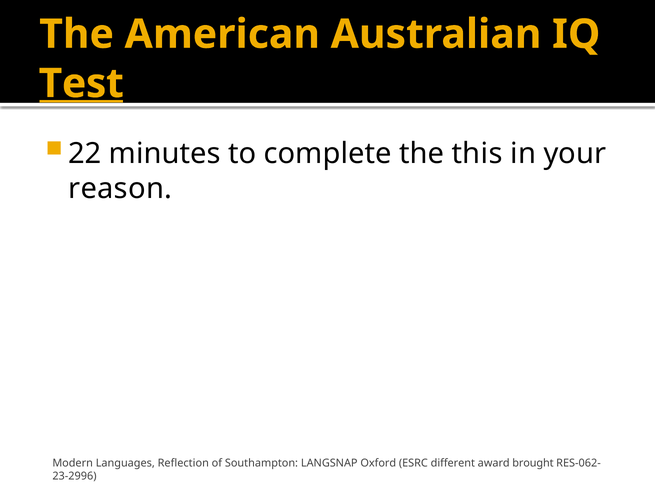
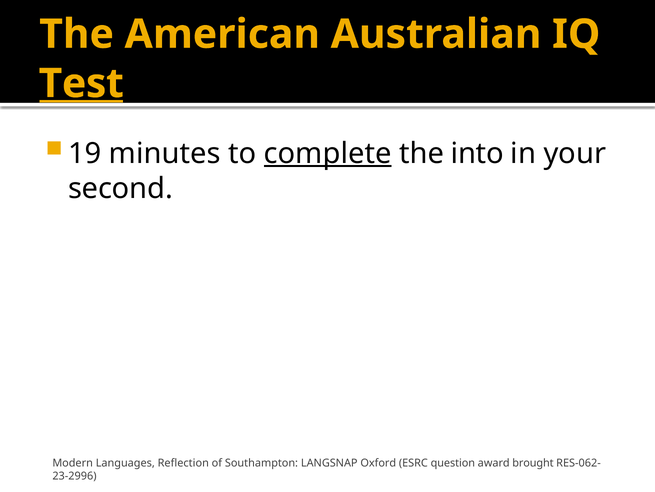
22: 22 -> 19
complete underline: none -> present
this: this -> into
reason: reason -> second
different: different -> question
